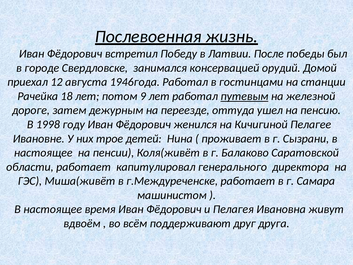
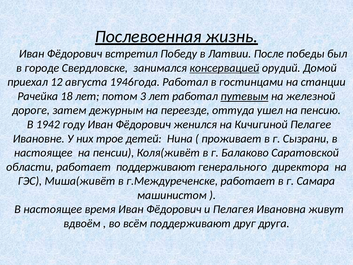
консервацией underline: none -> present
9: 9 -> 3
1998: 1998 -> 1942
работает капитулировал: капитулировал -> поддерживают
